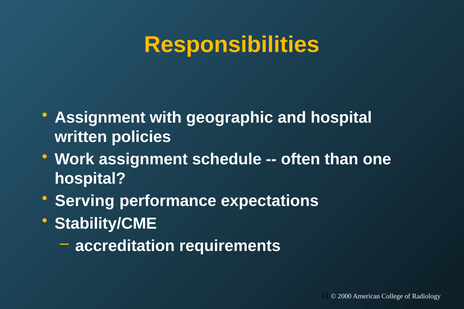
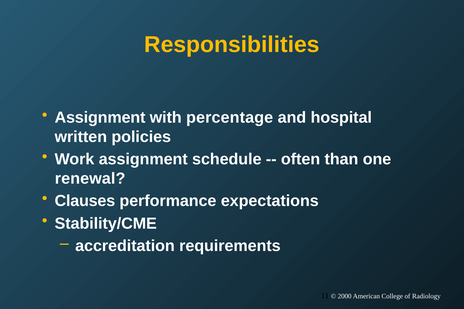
geographic: geographic -> percentage
hospital at (90, 179): hospital -> renewal
Serving: Serving -> Clauses
